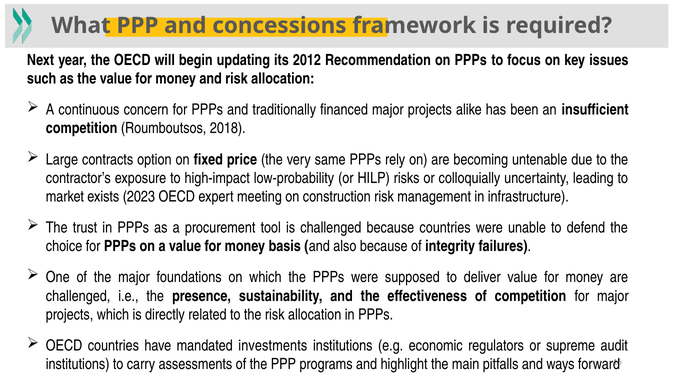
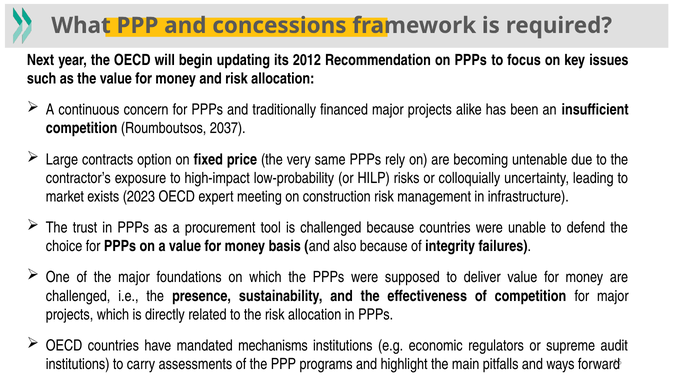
2018: 2018 -> 2037
investments: investments -> mechanisms
